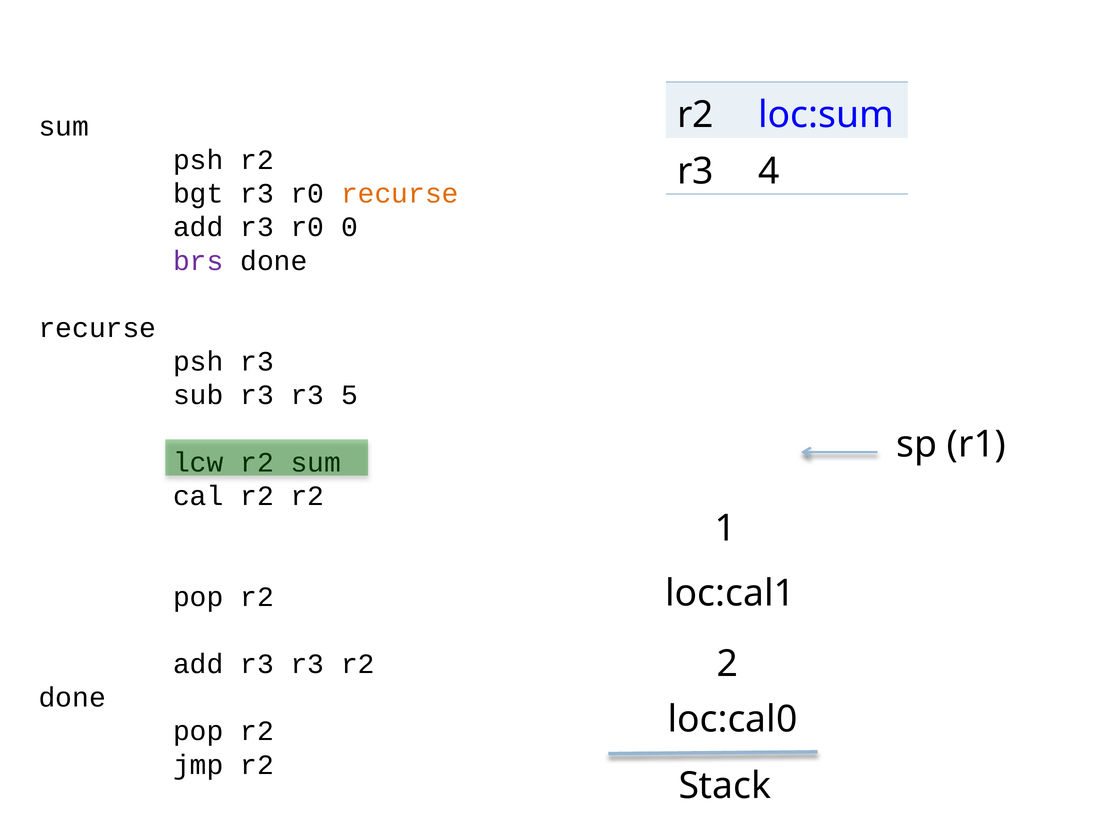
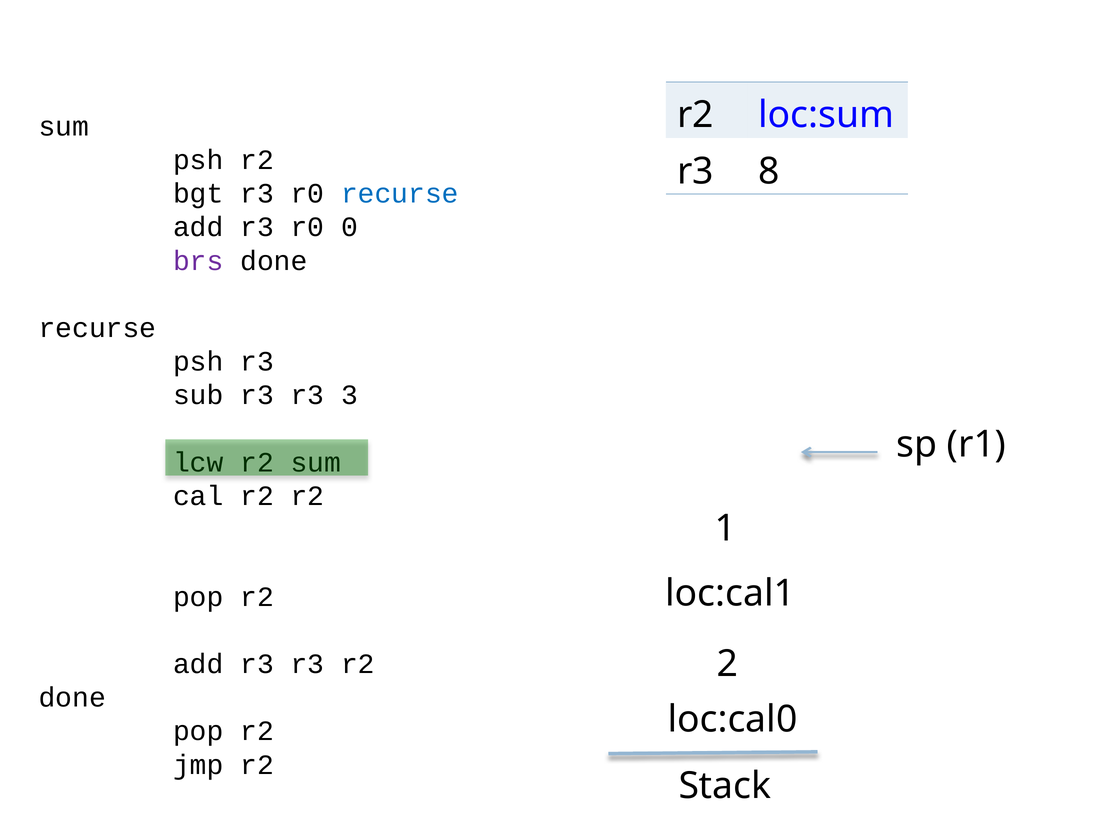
4: 4 -> 8
recurse at (400, 194) colour: orange -> blue
5: 5 -> 3
